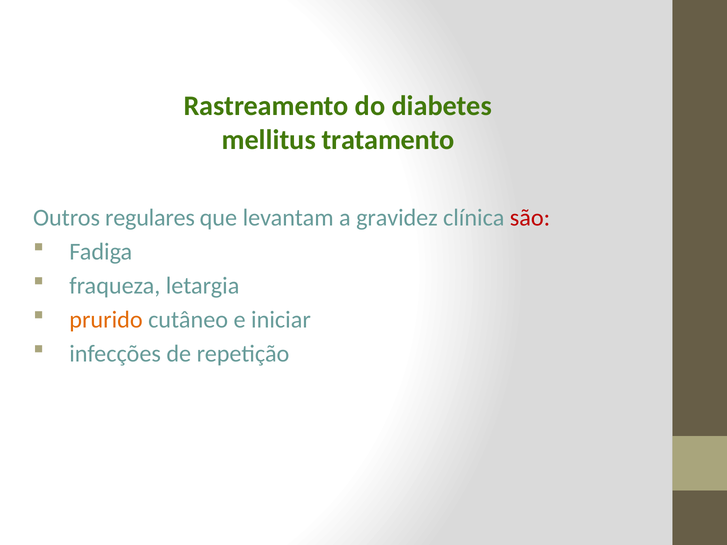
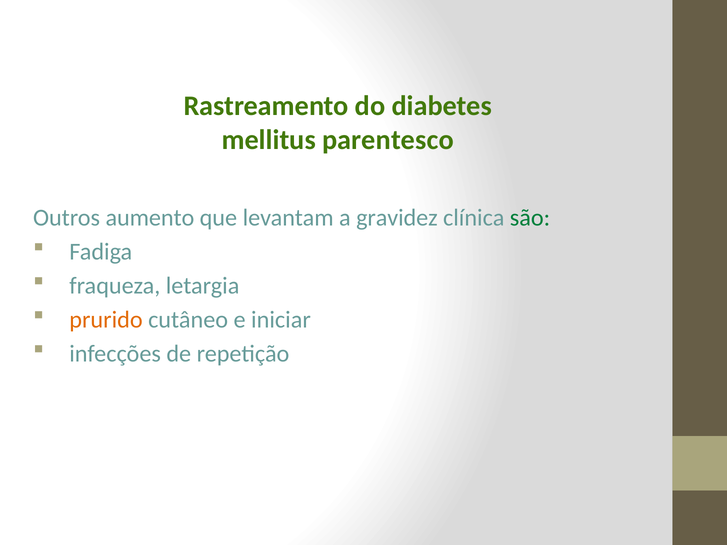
tratamento: tratamento -> parentesco
regulares: regulares -> aumento
são colour: red -> green
